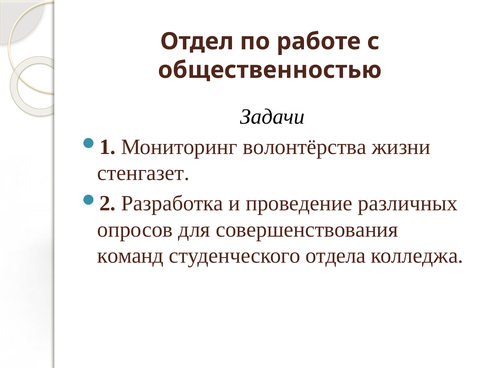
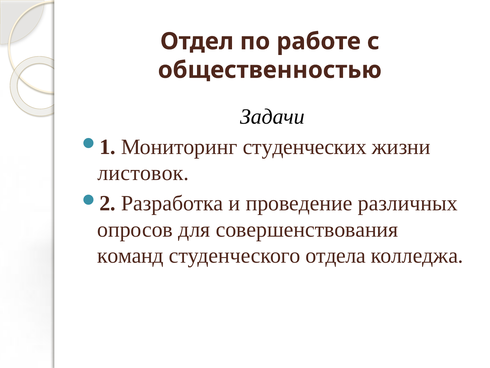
волонтёрства: волонтёрства -> студенческих
стенгазет: стенгазет -> листовок
